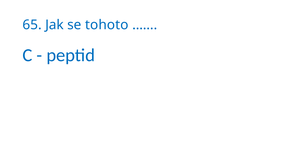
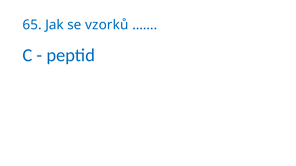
tohoto: tohoto -> vzorků
